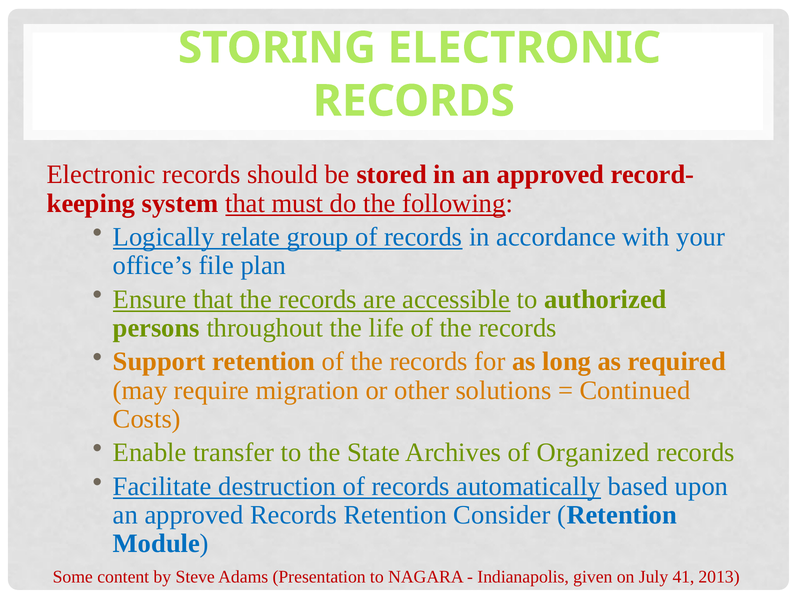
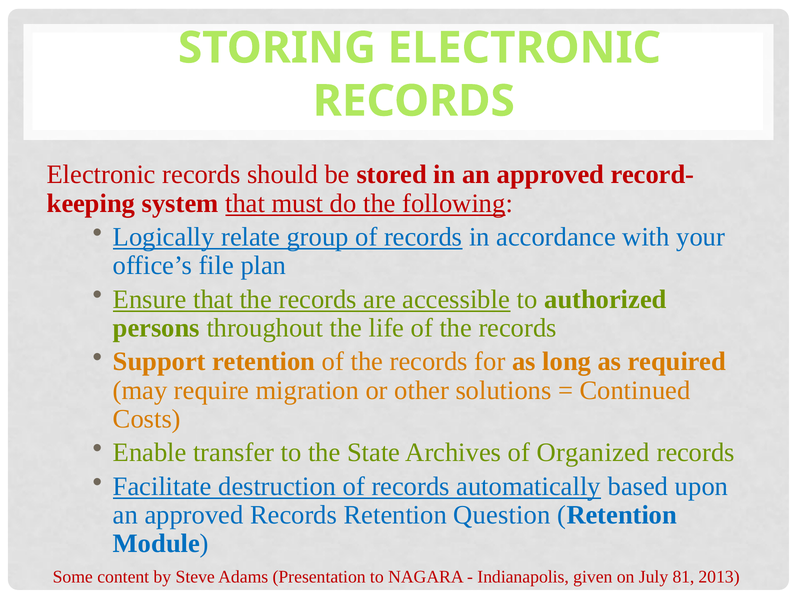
Consider: Consider -> Question
41: 41 -> 81
